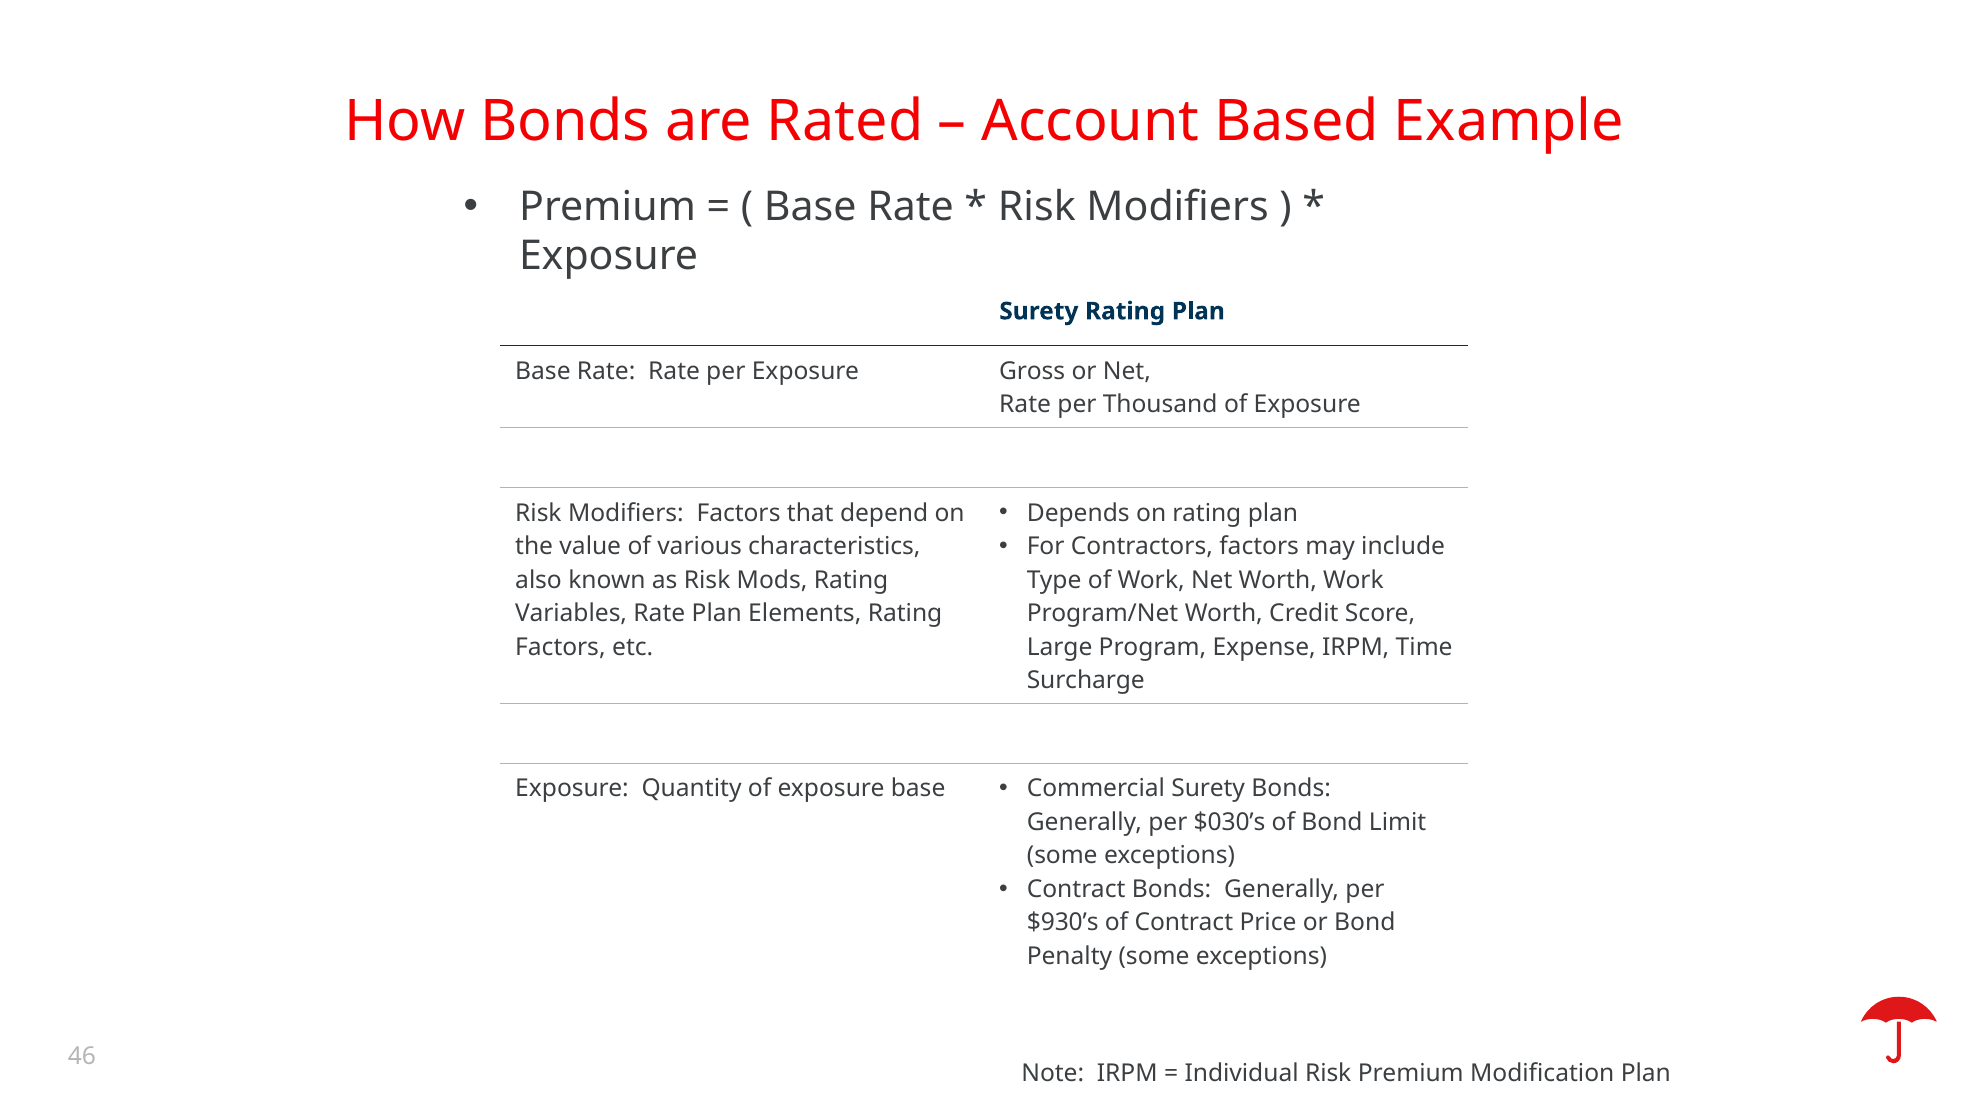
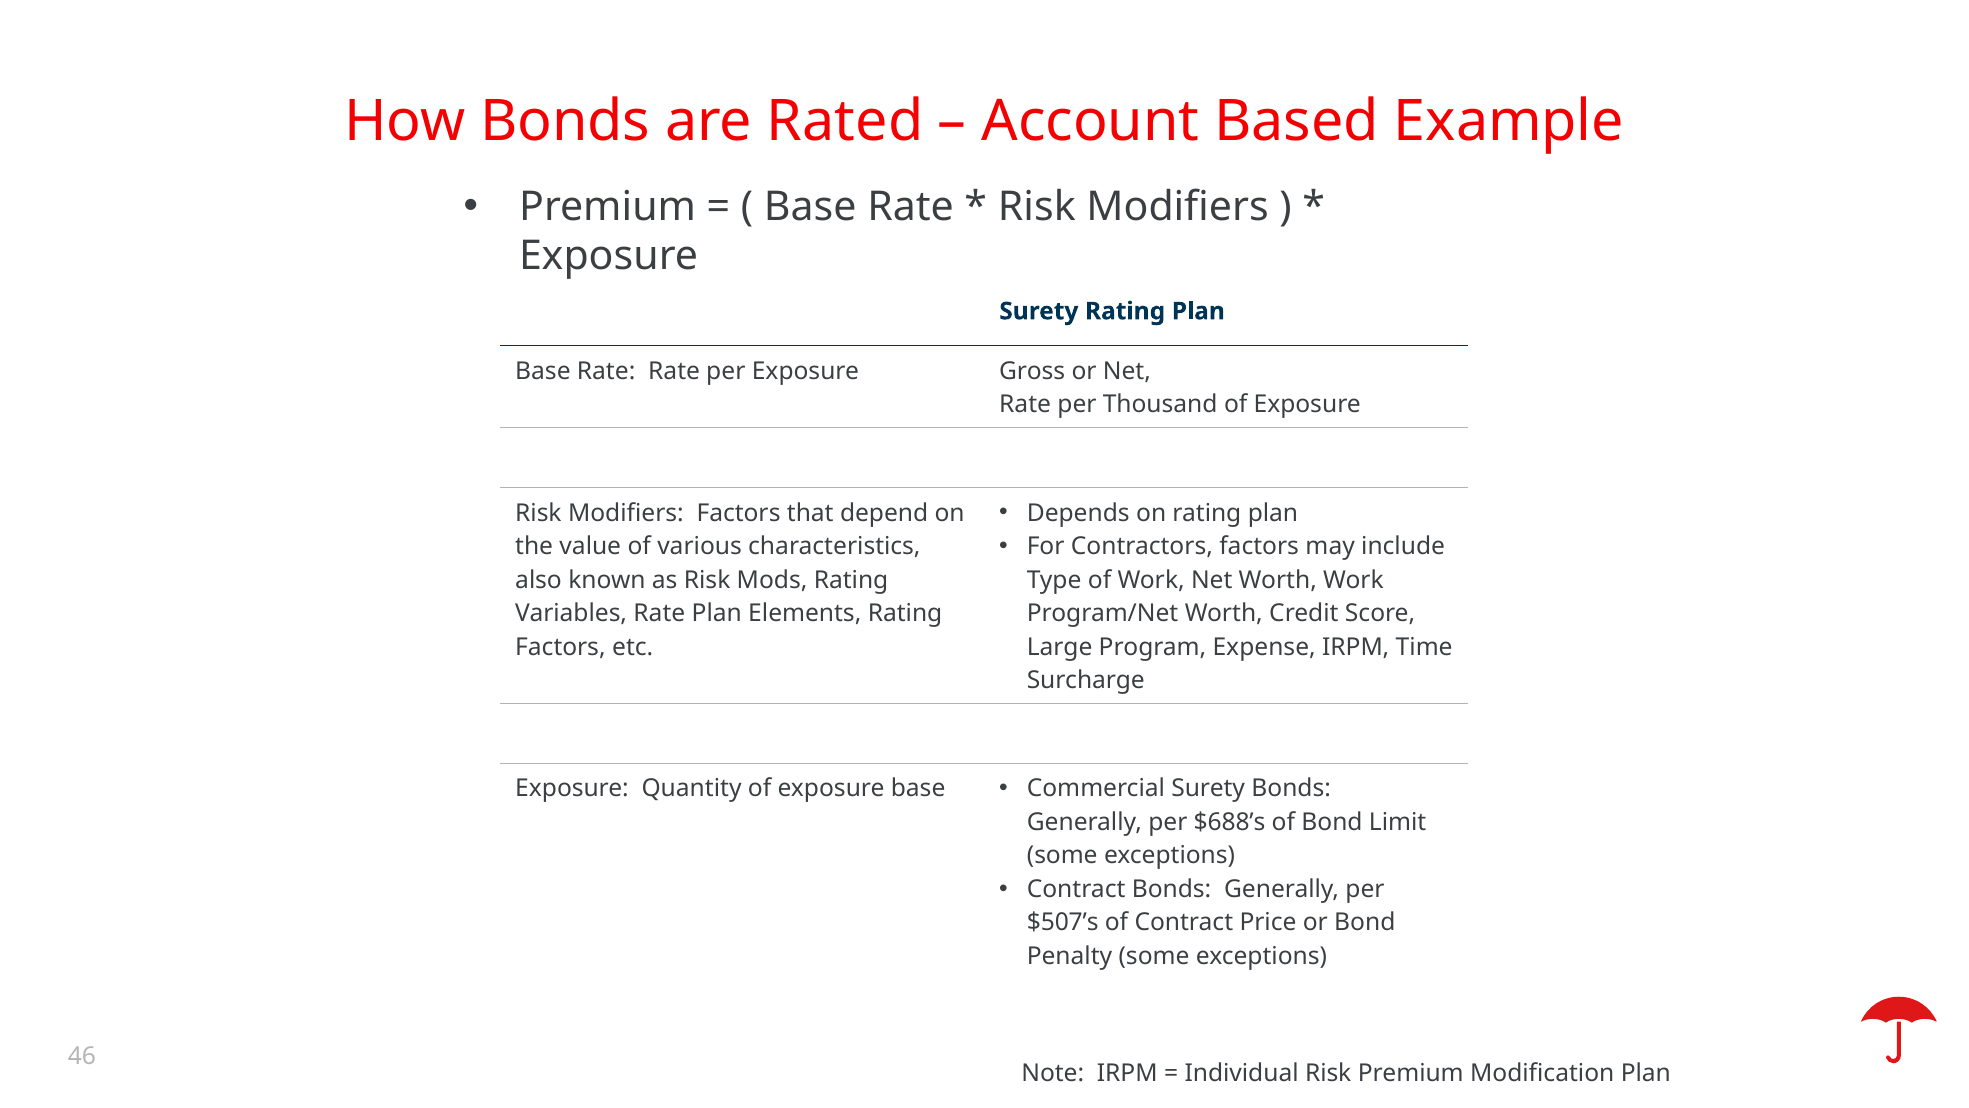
$030’s: $030’s -> $688’s
$930’s: $930’s -> $507’s
